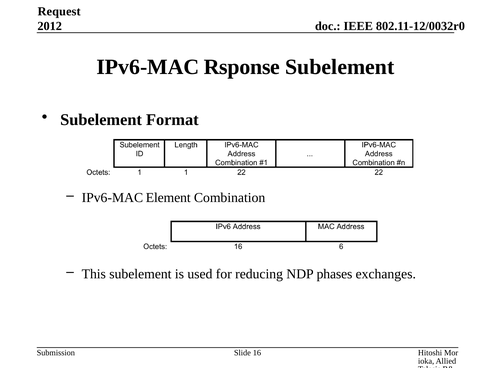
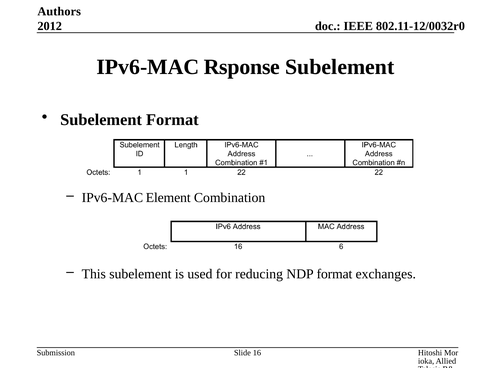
Request: Request -> Authors
NDP phases: phases -> format
